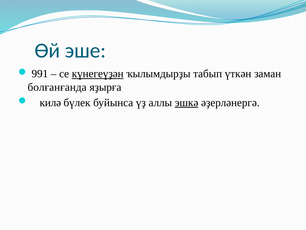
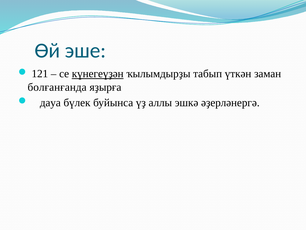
991: 991 -> 121
килә: килә -> дауа
эшкә underline: present -> none
